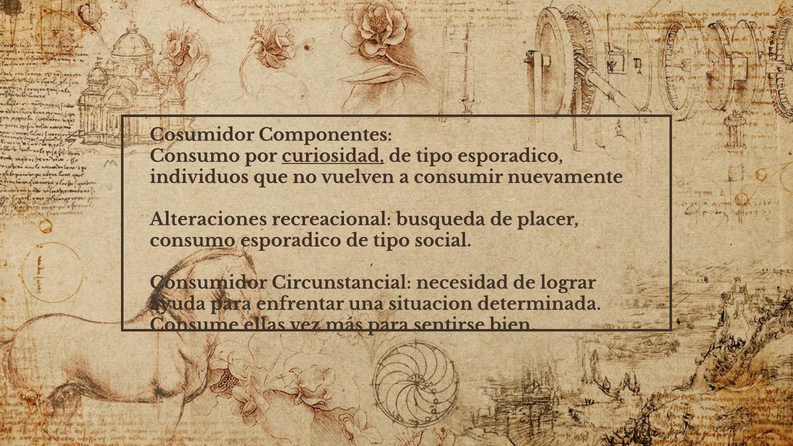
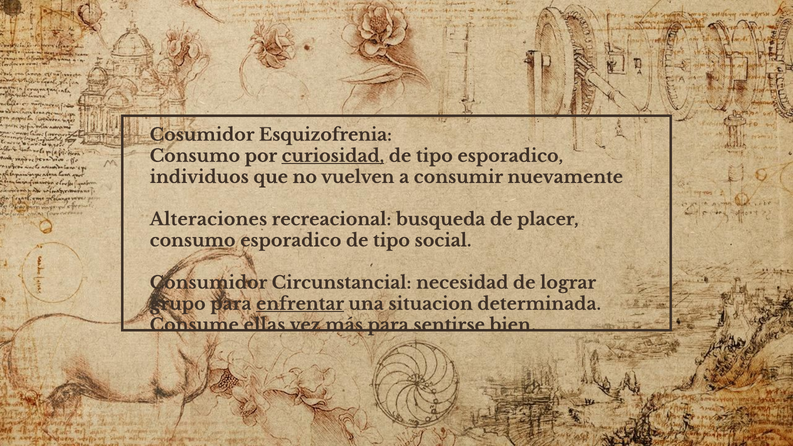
Componentes: Componentes -> Esquizofrenia
ayuda: ayuda -> grupo
enfrentar underline: none -> present
